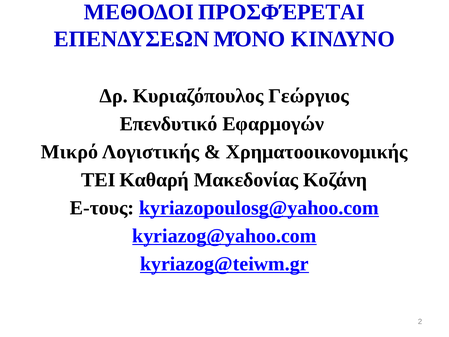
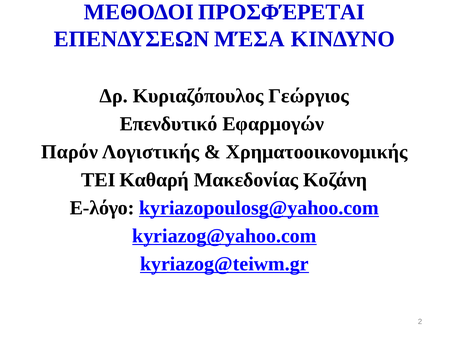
ΜΌΝΟ: ΜΌΝΟ -> ΜΈΣΑ
Μικρό: Μικρό -> Παρόν
E-τους: E-τους -> E-λόγο
